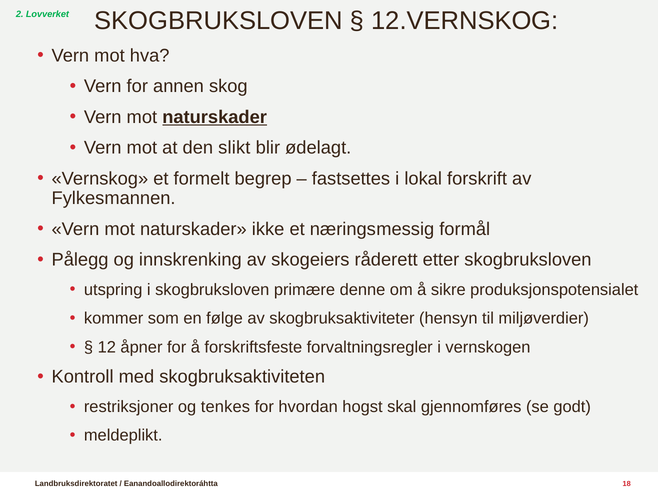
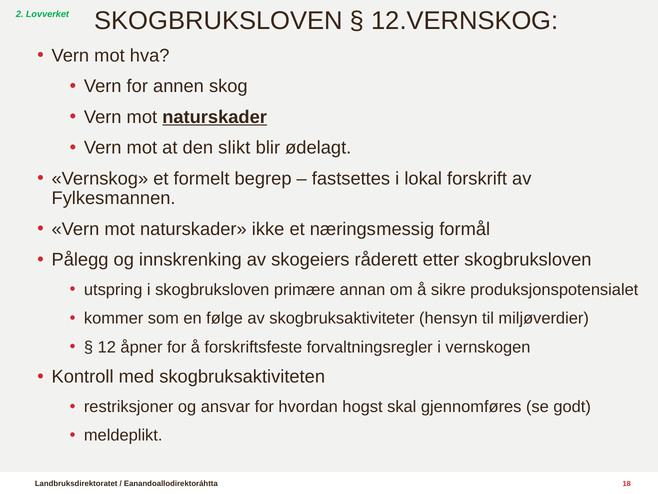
denne: denne -> annan
tenkes: tenkes -> ansvar
